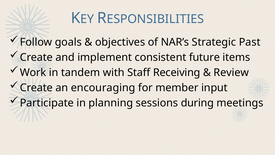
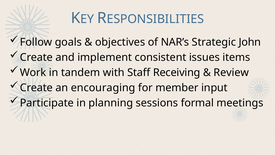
Past: Past -> John
future: future -> issues
during: during -> formal
